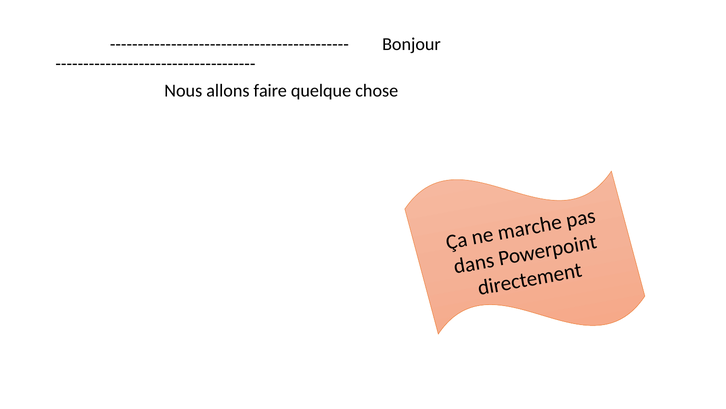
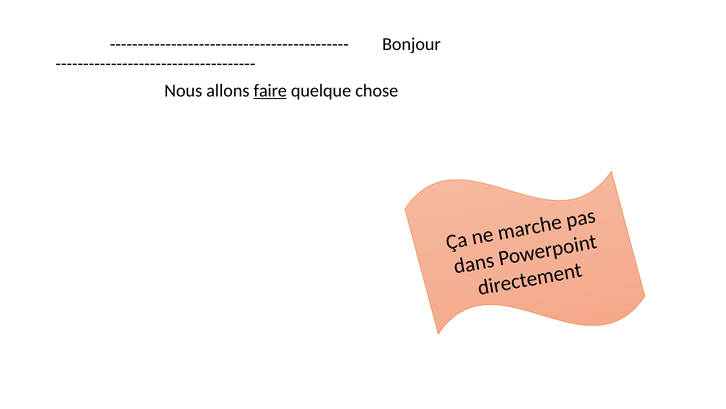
faire underline: none -> present
